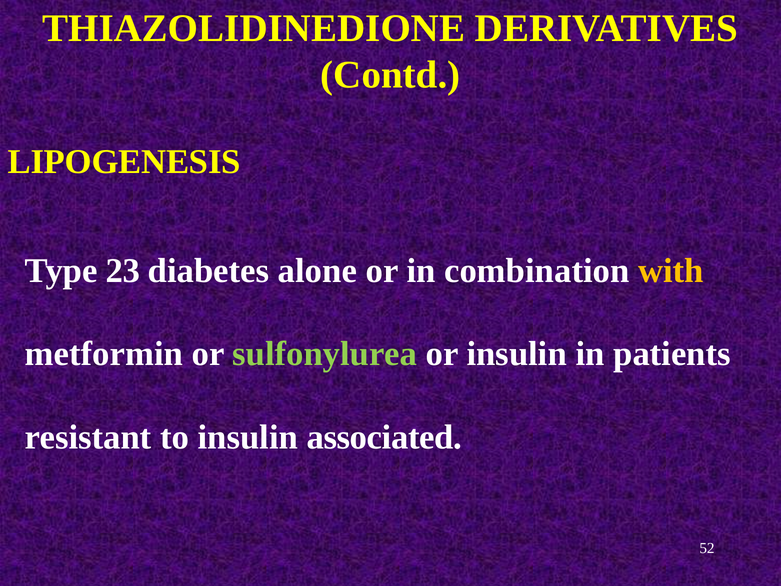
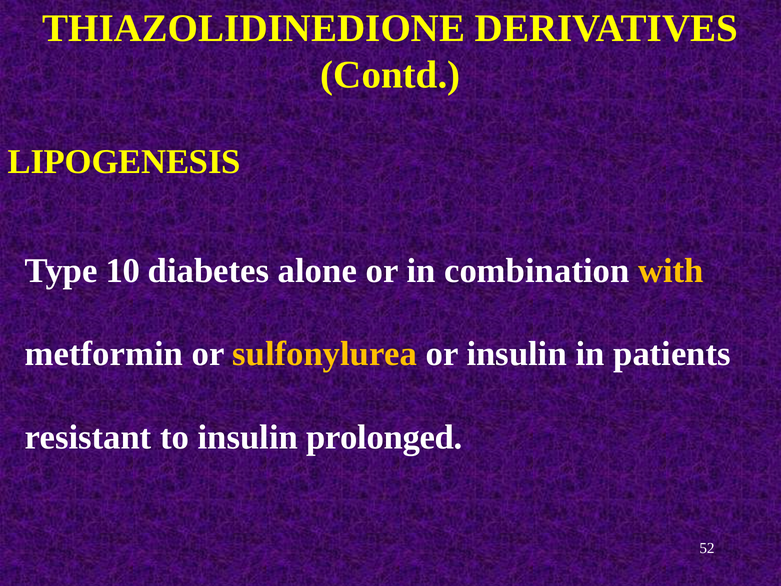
23: 23 -> 10
sulfonylurea colour: light green -> yellow
associated: associated -> prolonged
